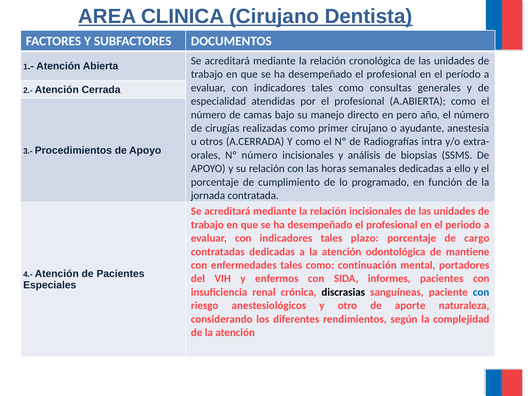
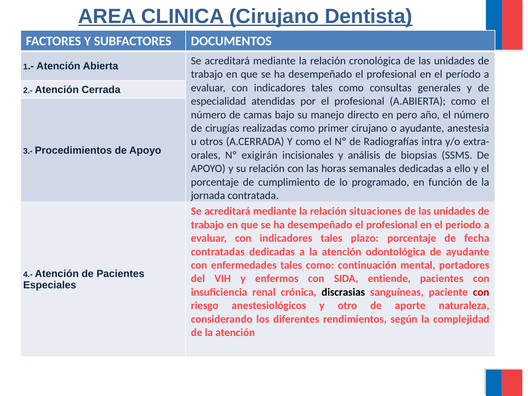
Nº número: número -> exigirán
relación incisionales: incisionales -> situaciones
cargo: cargo -> fecha
de mantiene: mantiene -> ayudante
informes: informes -> entiende
con at (481, 292) colour: blue -> red
